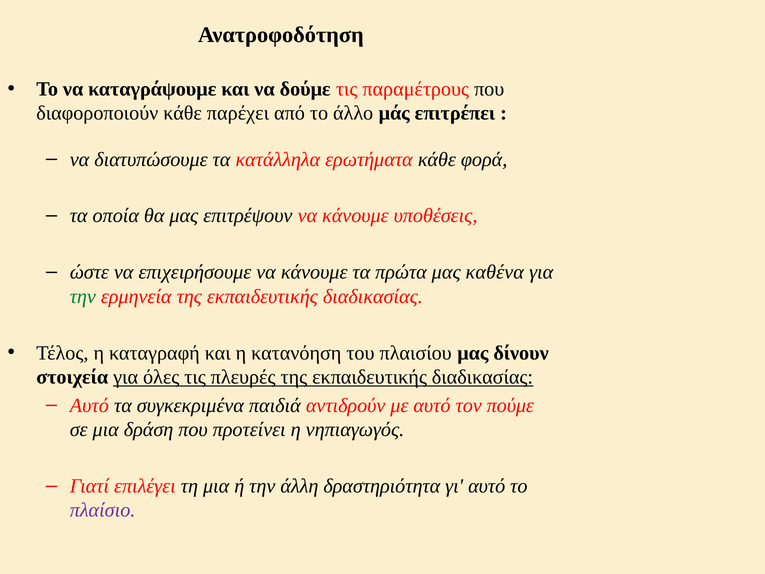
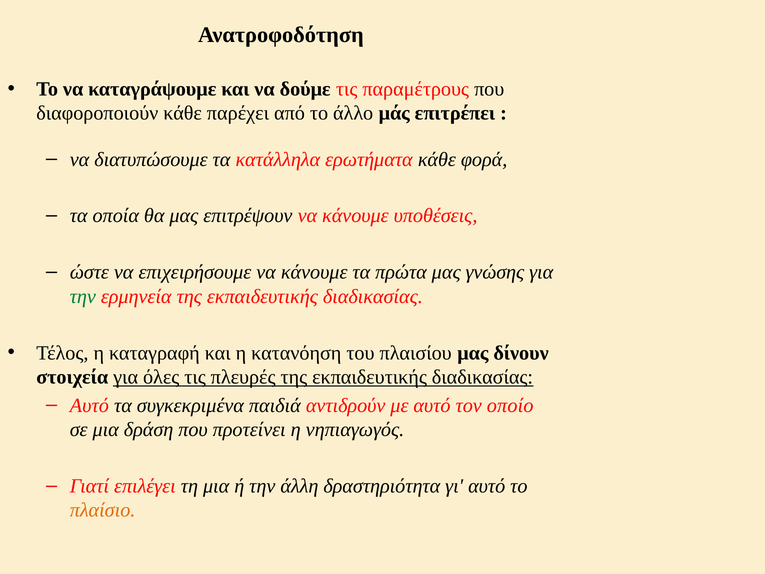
καθένα: καθένα -> γνώσης
πούμε: πούμε -> οποίο
πλαίσιο colour: purple -> orange
